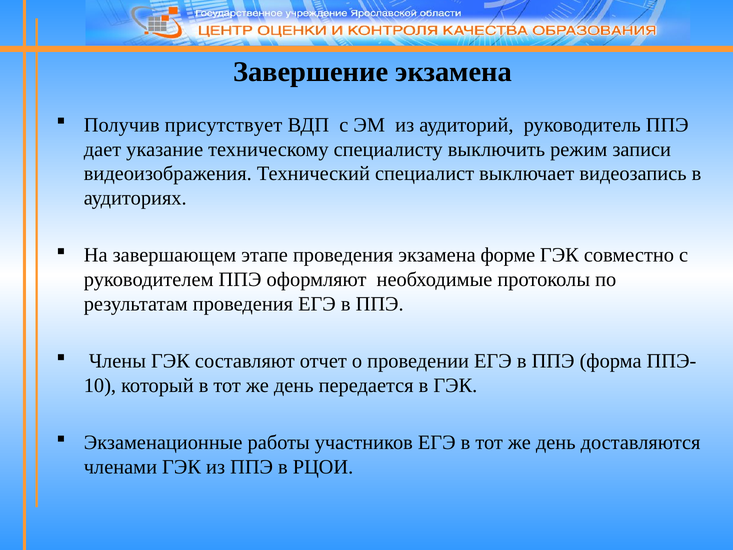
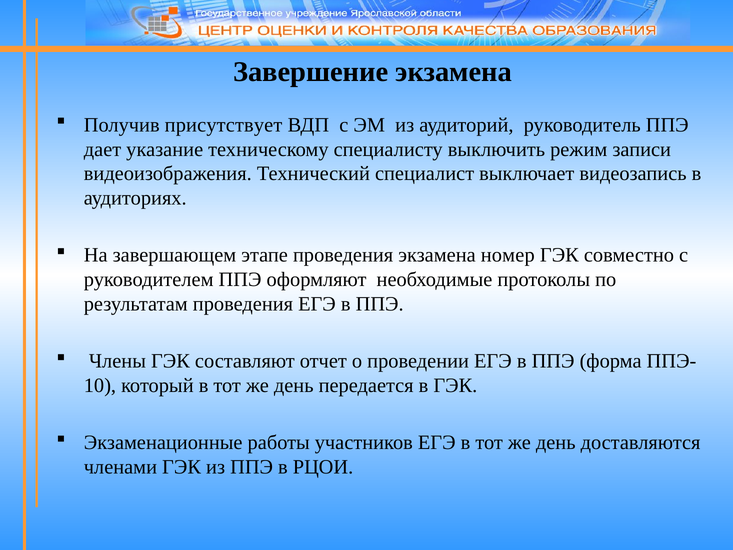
форме: форме -> номер
